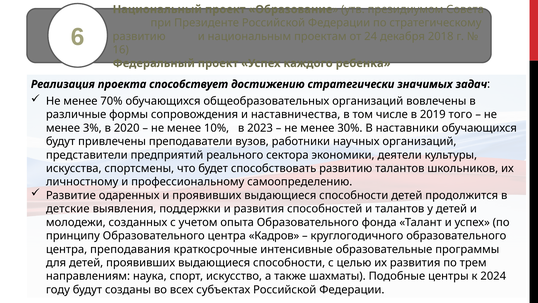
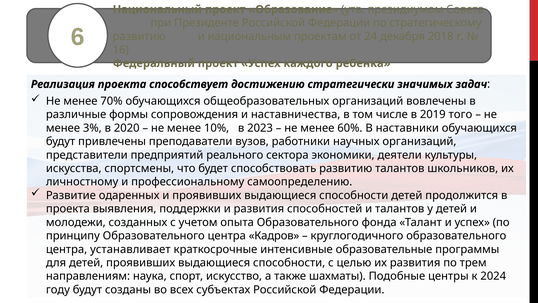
30%: 30% -> 60%
детские at (68, 209): детские -> проекта
преподавания: преподавания -> устанавливает
